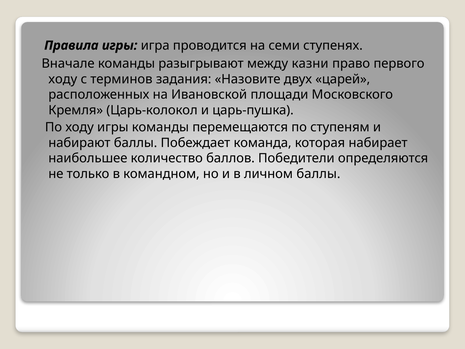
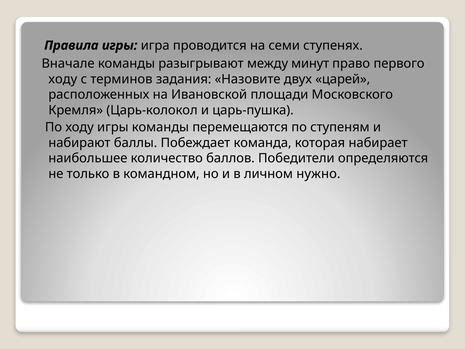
казни: казни -> минут
личном баллы: баллы -> нужно
